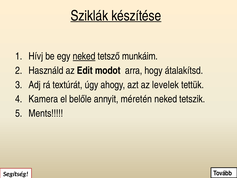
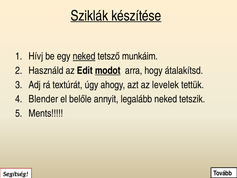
modot underline: none -> present
Kamera: Kamera -> Blender
méretén: méretén -> legalább
